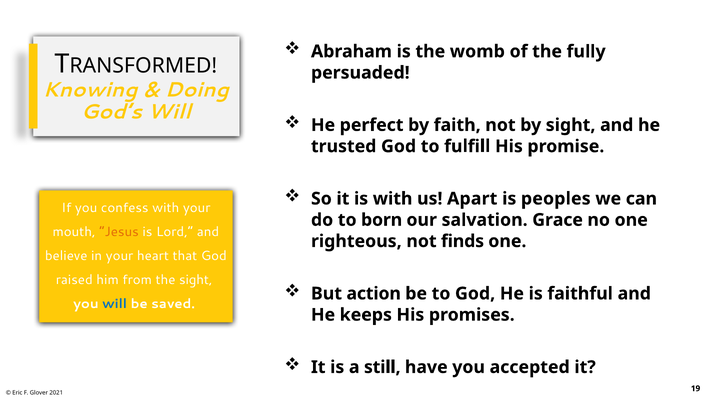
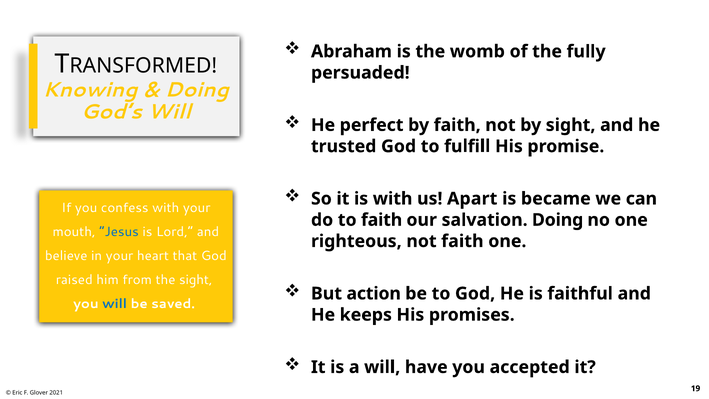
peoples: peoples -> became
to born: born -> faith
salvation Grace: Grace -> Doing
Jesus colour: orange -> blue
not finds: finds -> faith
a still: still -> will
